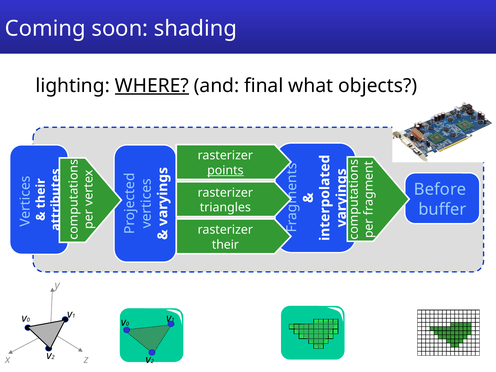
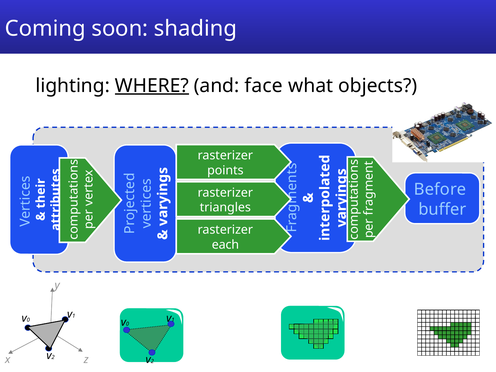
final: final -> face
points underline: present -> none
their: their -> each
